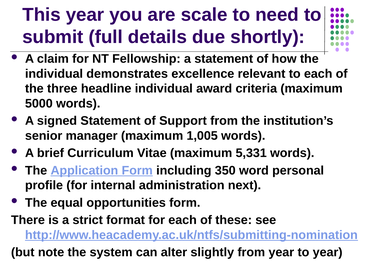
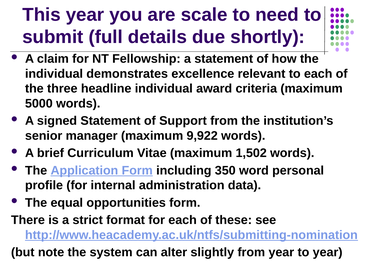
1,005: 1,005 -> 9,922
5,331: 5,331 -> 1,502
next: next -> data
